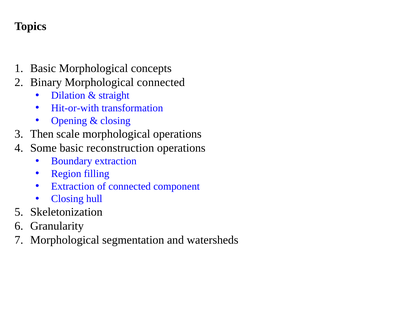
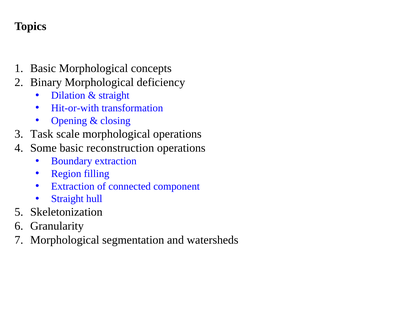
Morphological connected: connected -> deficiency
Then: Then -> Task
Closing at (67, 198): Closing -> Straight
